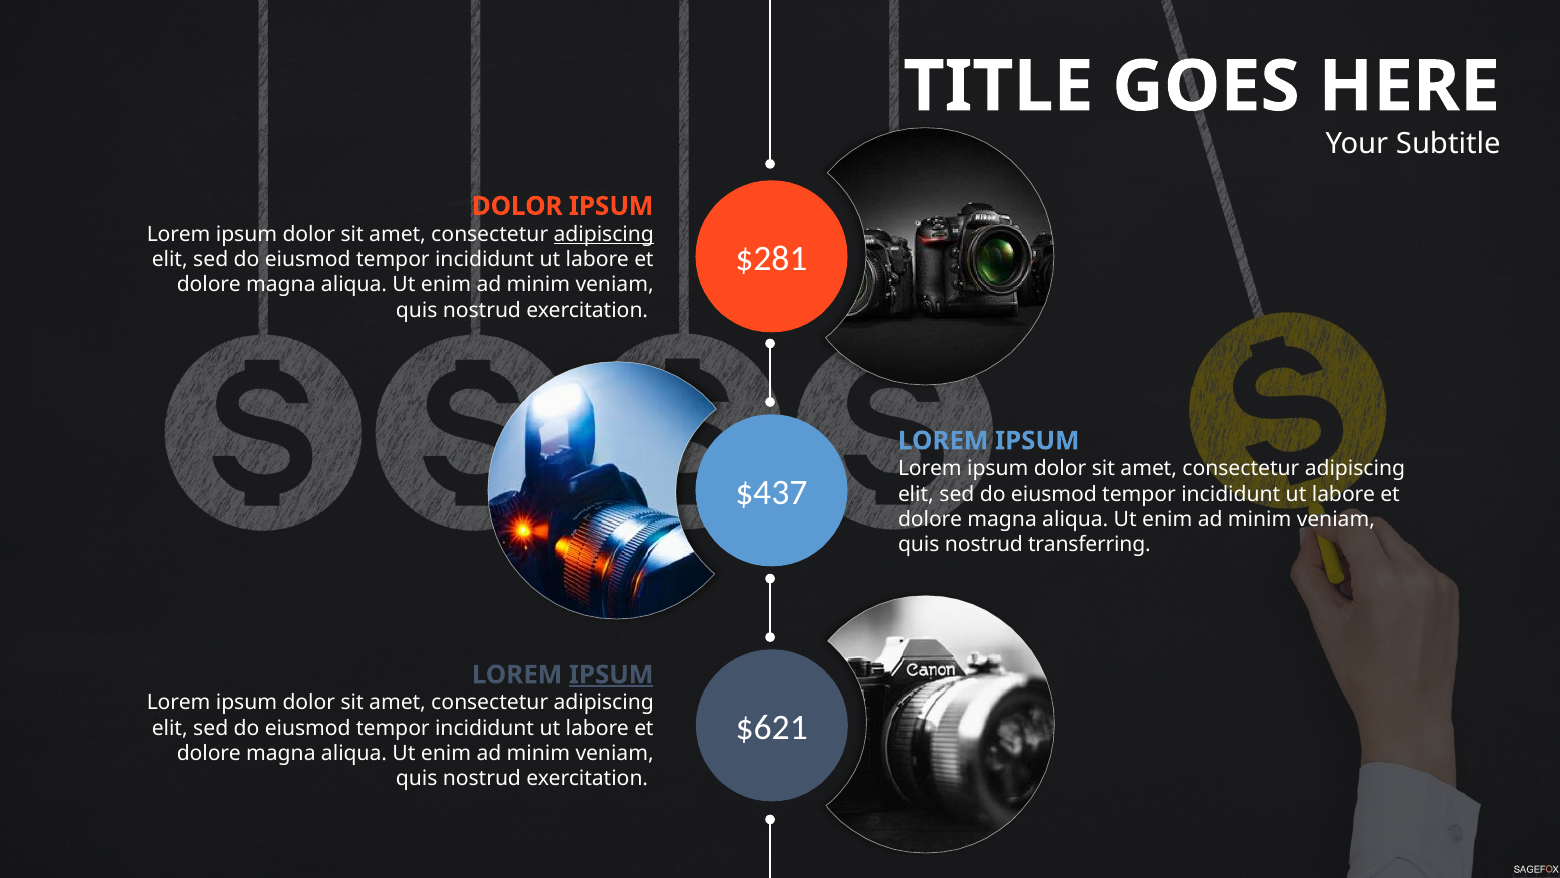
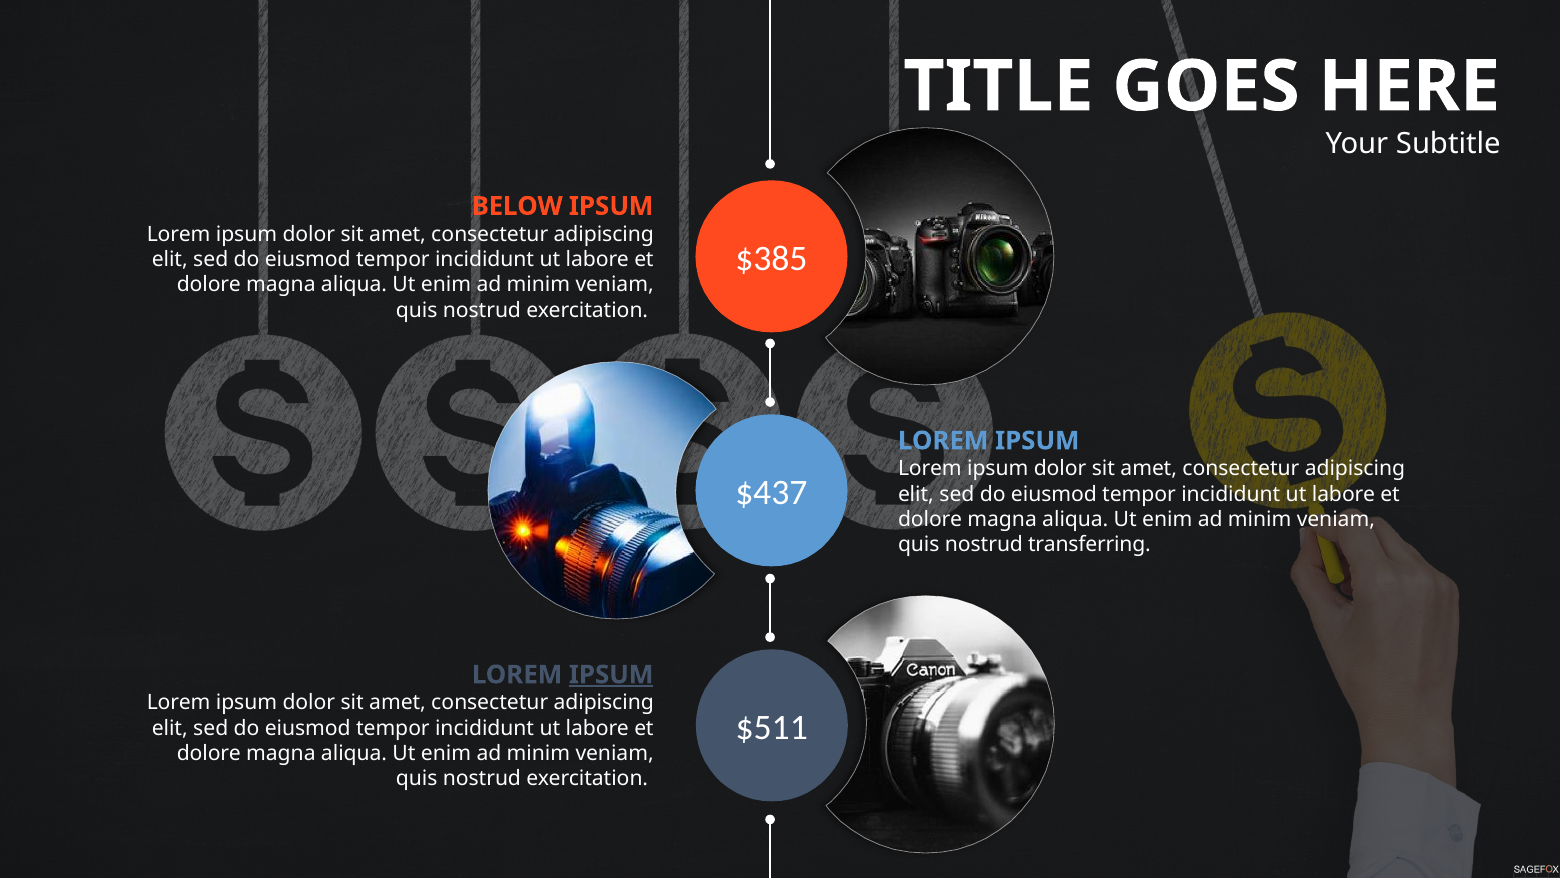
DOLOR at (517, 206): DOLOR -> BELOW
adipiscing at (604, 234) underline: present -> none
$281: $281 -> $385
$621: $621 -> $511
